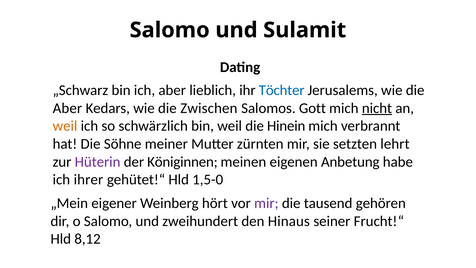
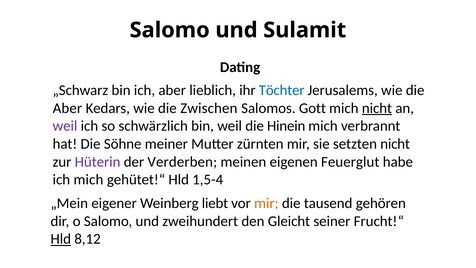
weil at (65, 126) colour: orange -> purple
setzten lehrt: lehrt -> nicht
Königinnen: Königinnen -> Verderben
Anbetung: Anbetung -> Feuerglut
ich ihrer: ihrer -> mich
1,5-0: 1,5-0 -> 1,5-4
hört: hört -> liebt
mir at (266, 203) colour: purple -> orange
Hinaus: Hinaus -> Gleicht
Hld at (61, 239) underline: none -> present
